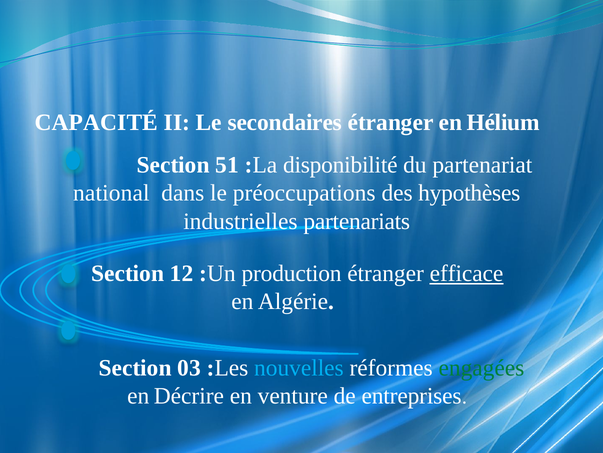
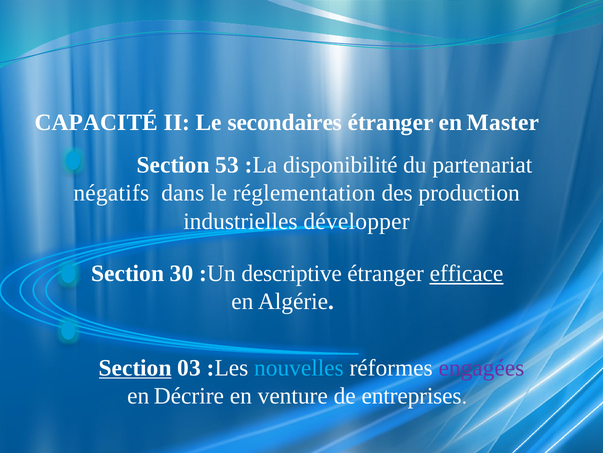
Hélium: Hélium -> Master
51: 51 -> 53
national: national -> négatifs
préoccupations: préoccupations -> réglementation
hypothèses: hypothèses -> production
partenariats: partenariats -> développer
12: 12 -> 30
production: production -> descriptive
Section at (135, 367) underline: none -> present
engagées colour: green -> purple
